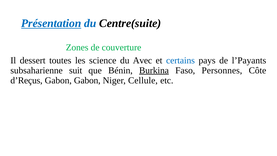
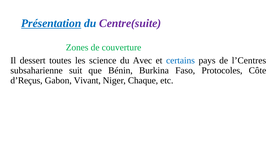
Centre(suite colour: black -> purple
l’Payants: l’Payants -> l’Centres
Burkina underline: present -> none
Personnes: Personnes -> Protocoles
Gabon Gabon: Gabon -> Vivant
Cellule: Cellule -> Chaque
